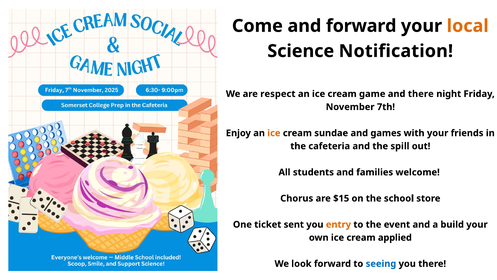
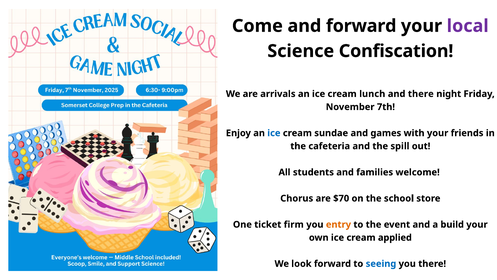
local colour: orange -> purple
Notification: Notification -> Confiscation
respect: respect -> arrivals
game: game -> lunch
ice at (274, 133) colour: orange -> blue
$15: $15 -> $70
sent: sent -> firm
